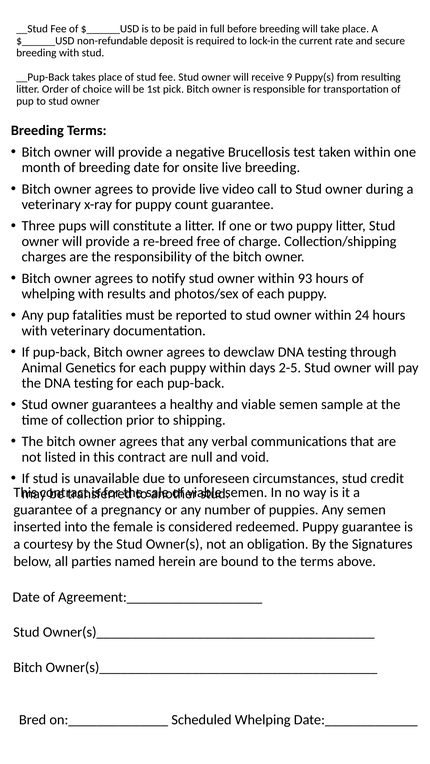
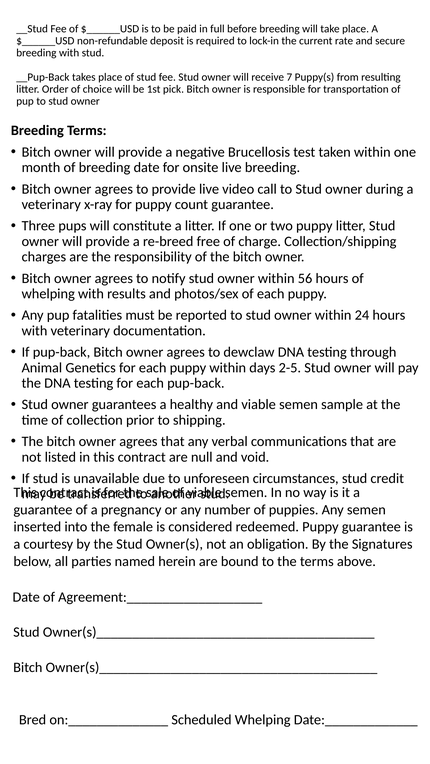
9: 9 -> 7
93: 93 -> 56
